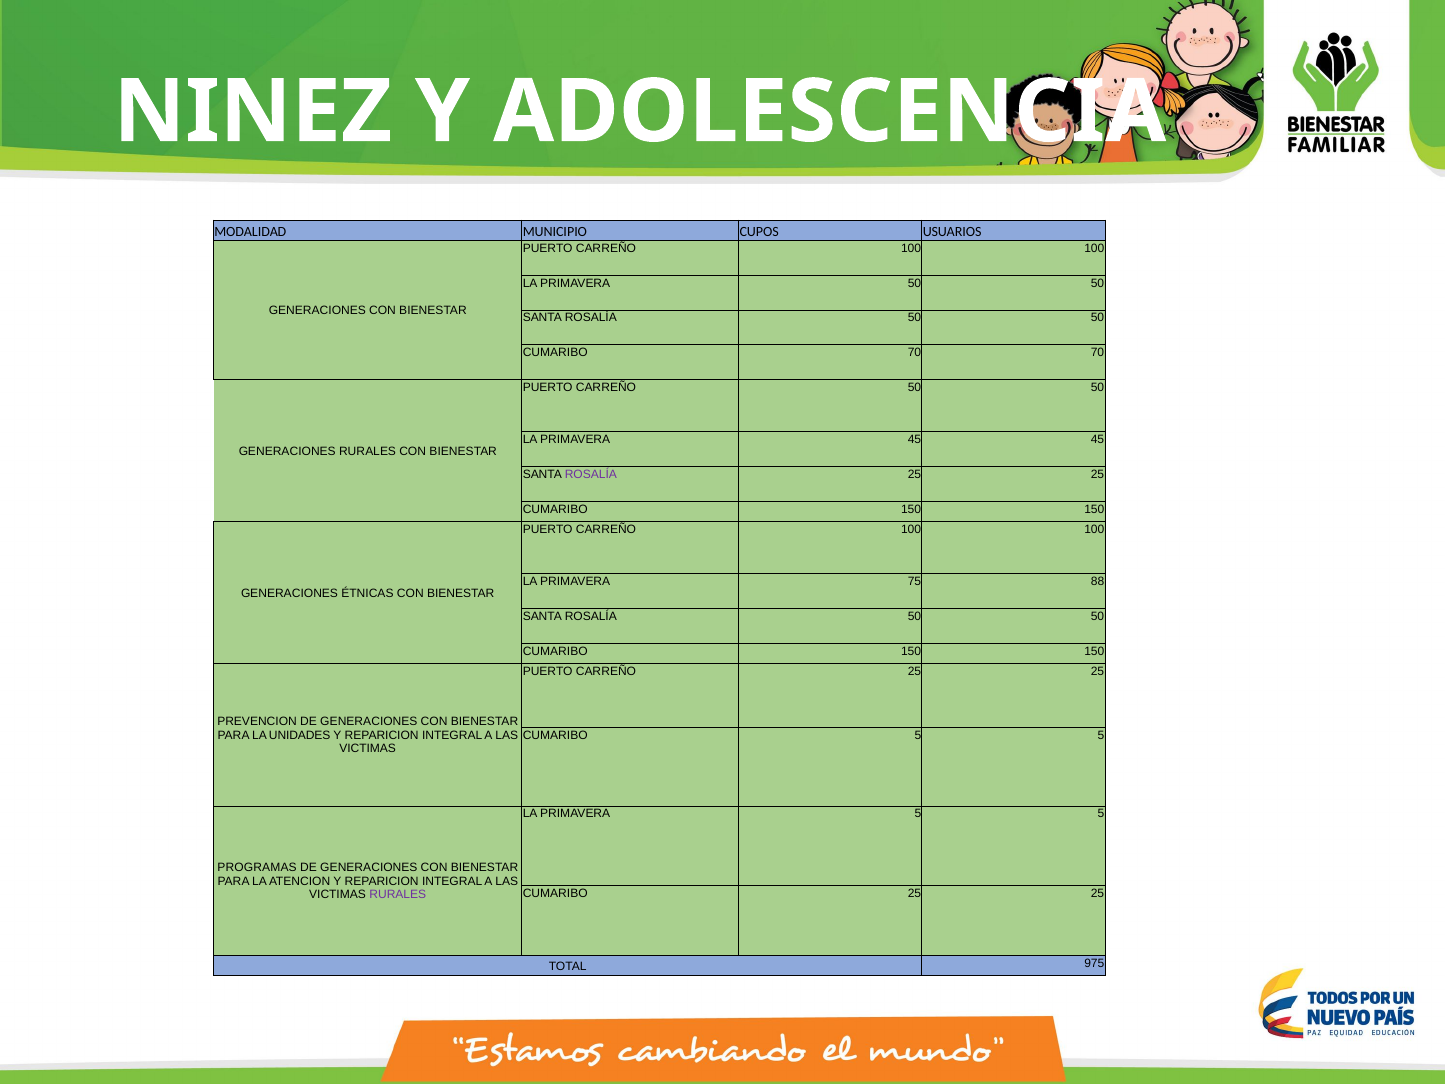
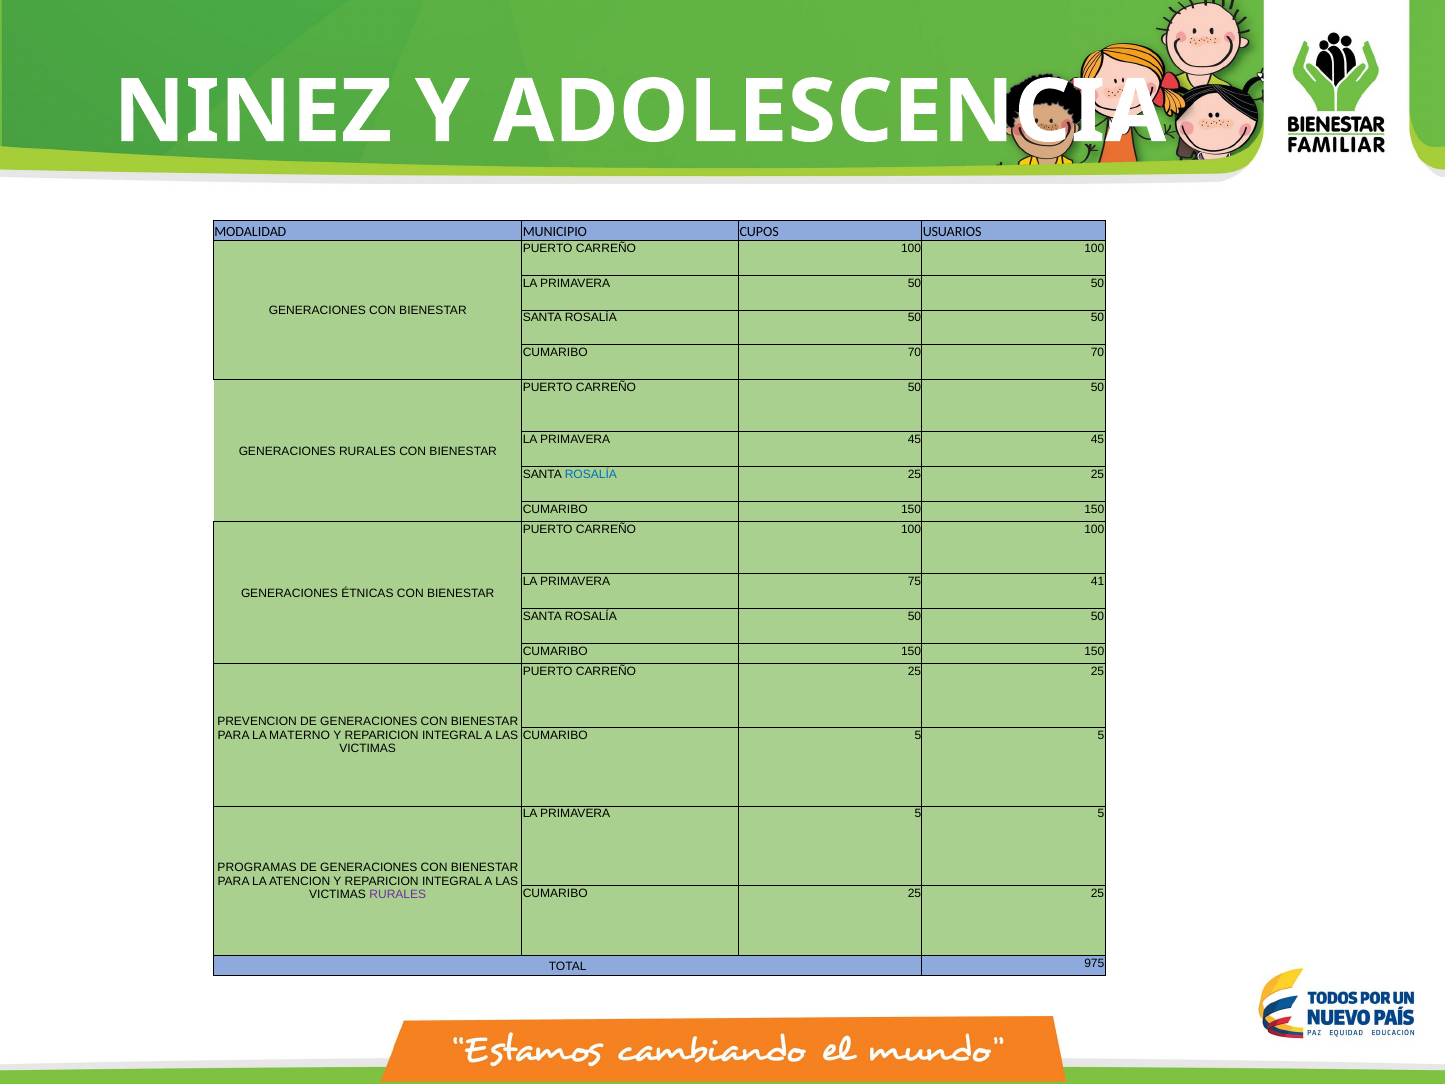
ROSALÍA at (591, 474) colour: purple -> blue
88: 88 -> 41
UNIDADES: UNIDADES -> MATERNO
